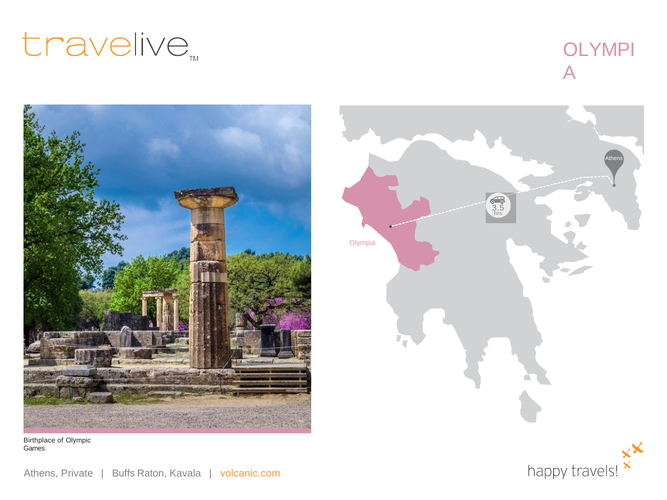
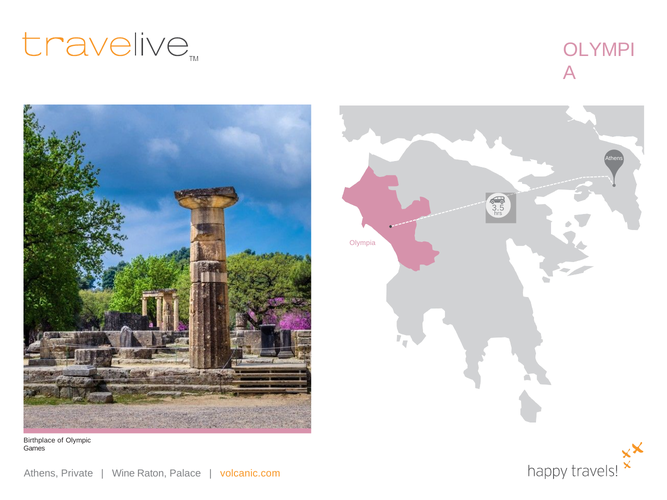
Buffs: Buffs -> Wine
Kavala: Kavala -> Palace
